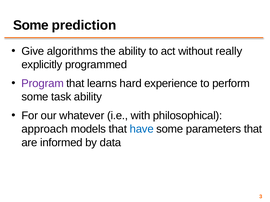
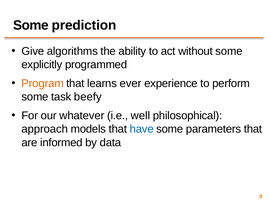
without really: really -> some
Program colour: purple -> orange
hard: hard -> ever
task ability: ability -> beefy
with: with -> well
